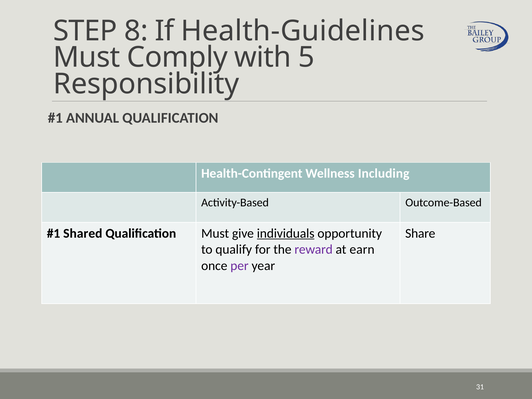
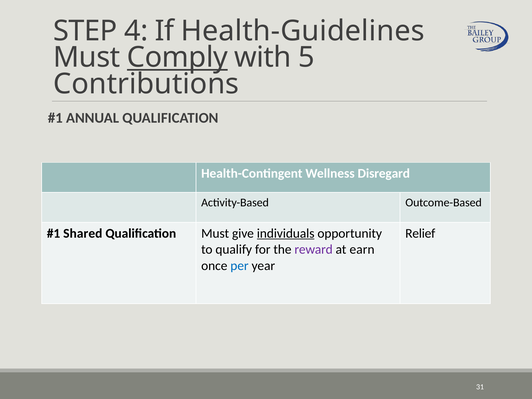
8: 8 -> 4
Comply underline: none -> present
Responsibility: Responsibility -> Contributions
Including: Including -> Disregard
Share: Share -> Relief
per colour: purple -> blue
